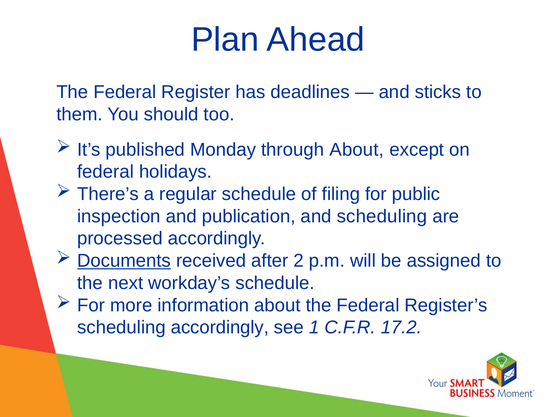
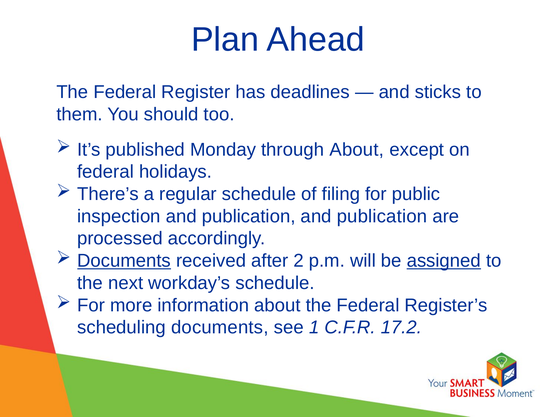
publication and scheduling: scheduling -> publication
assigned underline: none -> present
scheduling accordingly: accordingly -> documents
